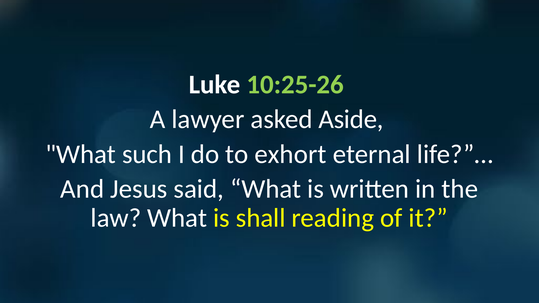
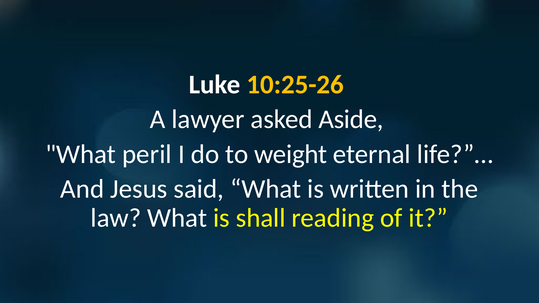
10:25-26 colour: light green -> yellow
such: such -> peril
exhort: exhort -> weight
